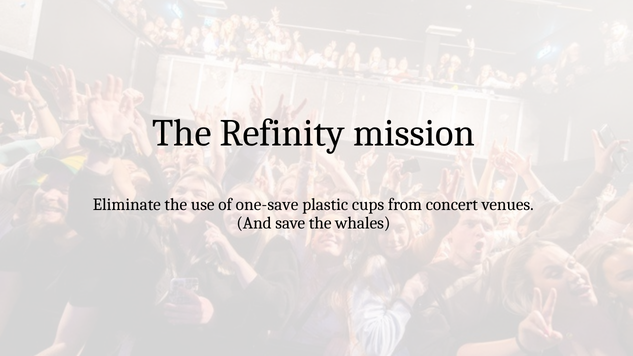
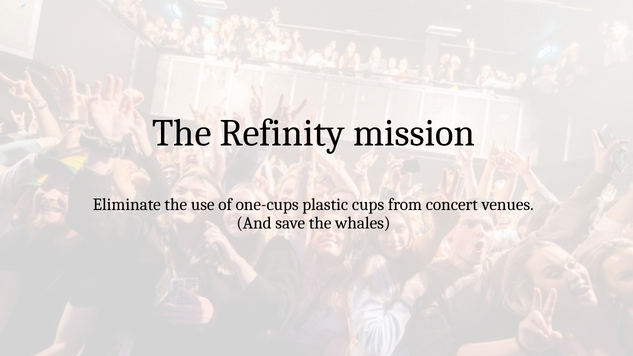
one-save: one-save -> one-cups
